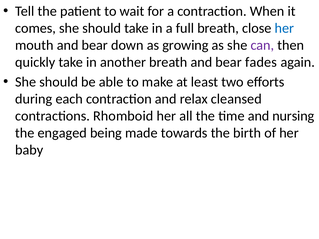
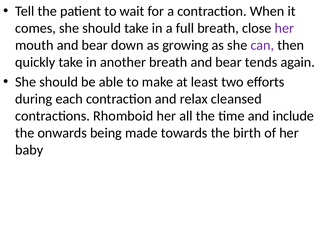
her at (284, 28) colour: blue -> purple
fades: fades -> tends
nursing: nursing -> include
engaged: engaged -> onwards
